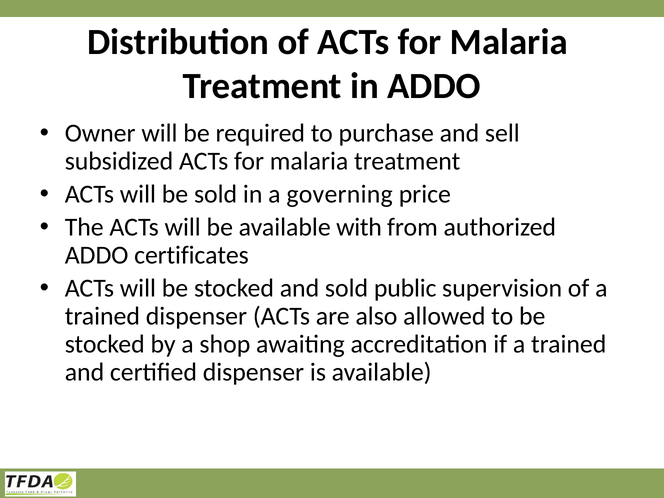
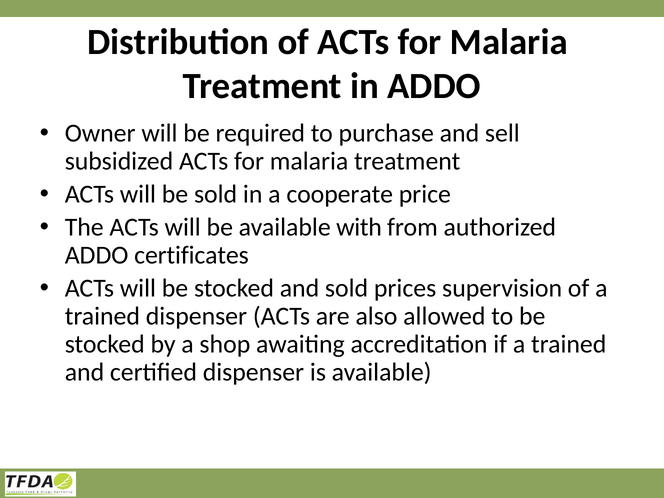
governing: governing -> cooperate
public: public -> prices
